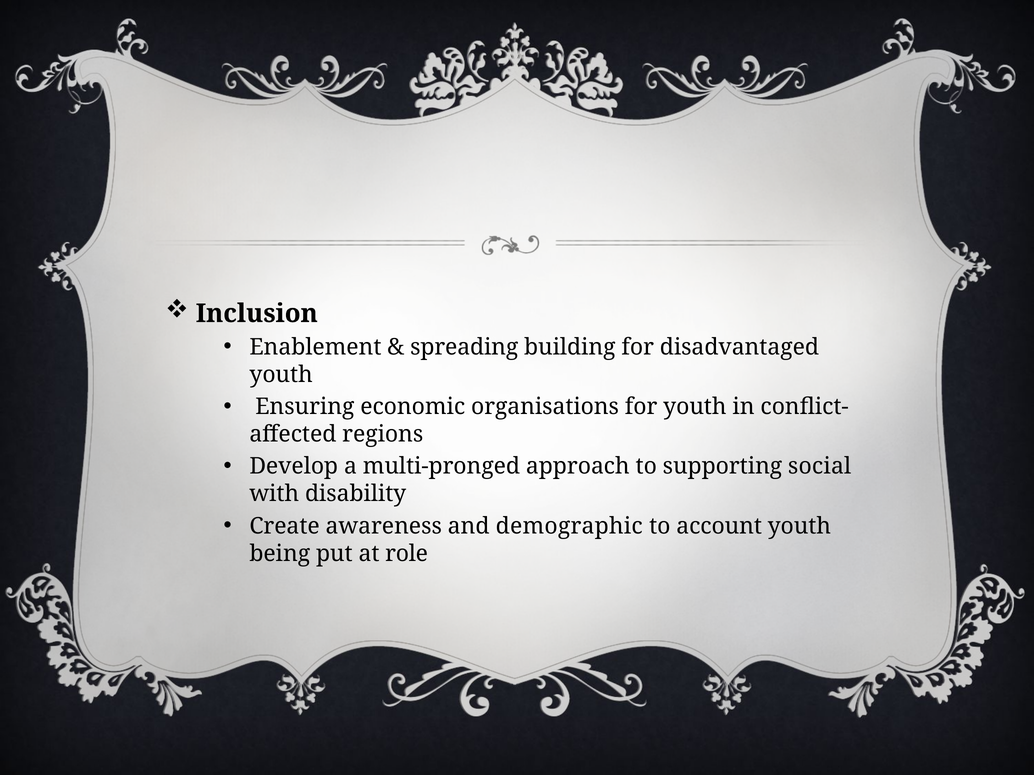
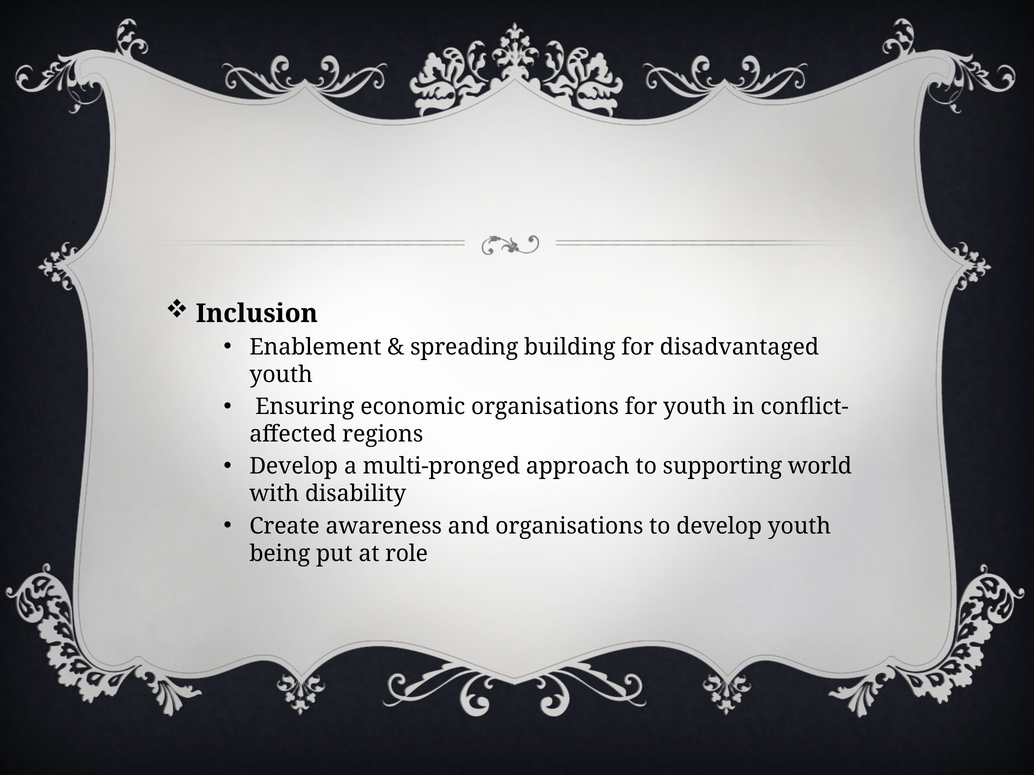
social: social -> world
and demographic: demographic -> organisations
to account: account -> develop
